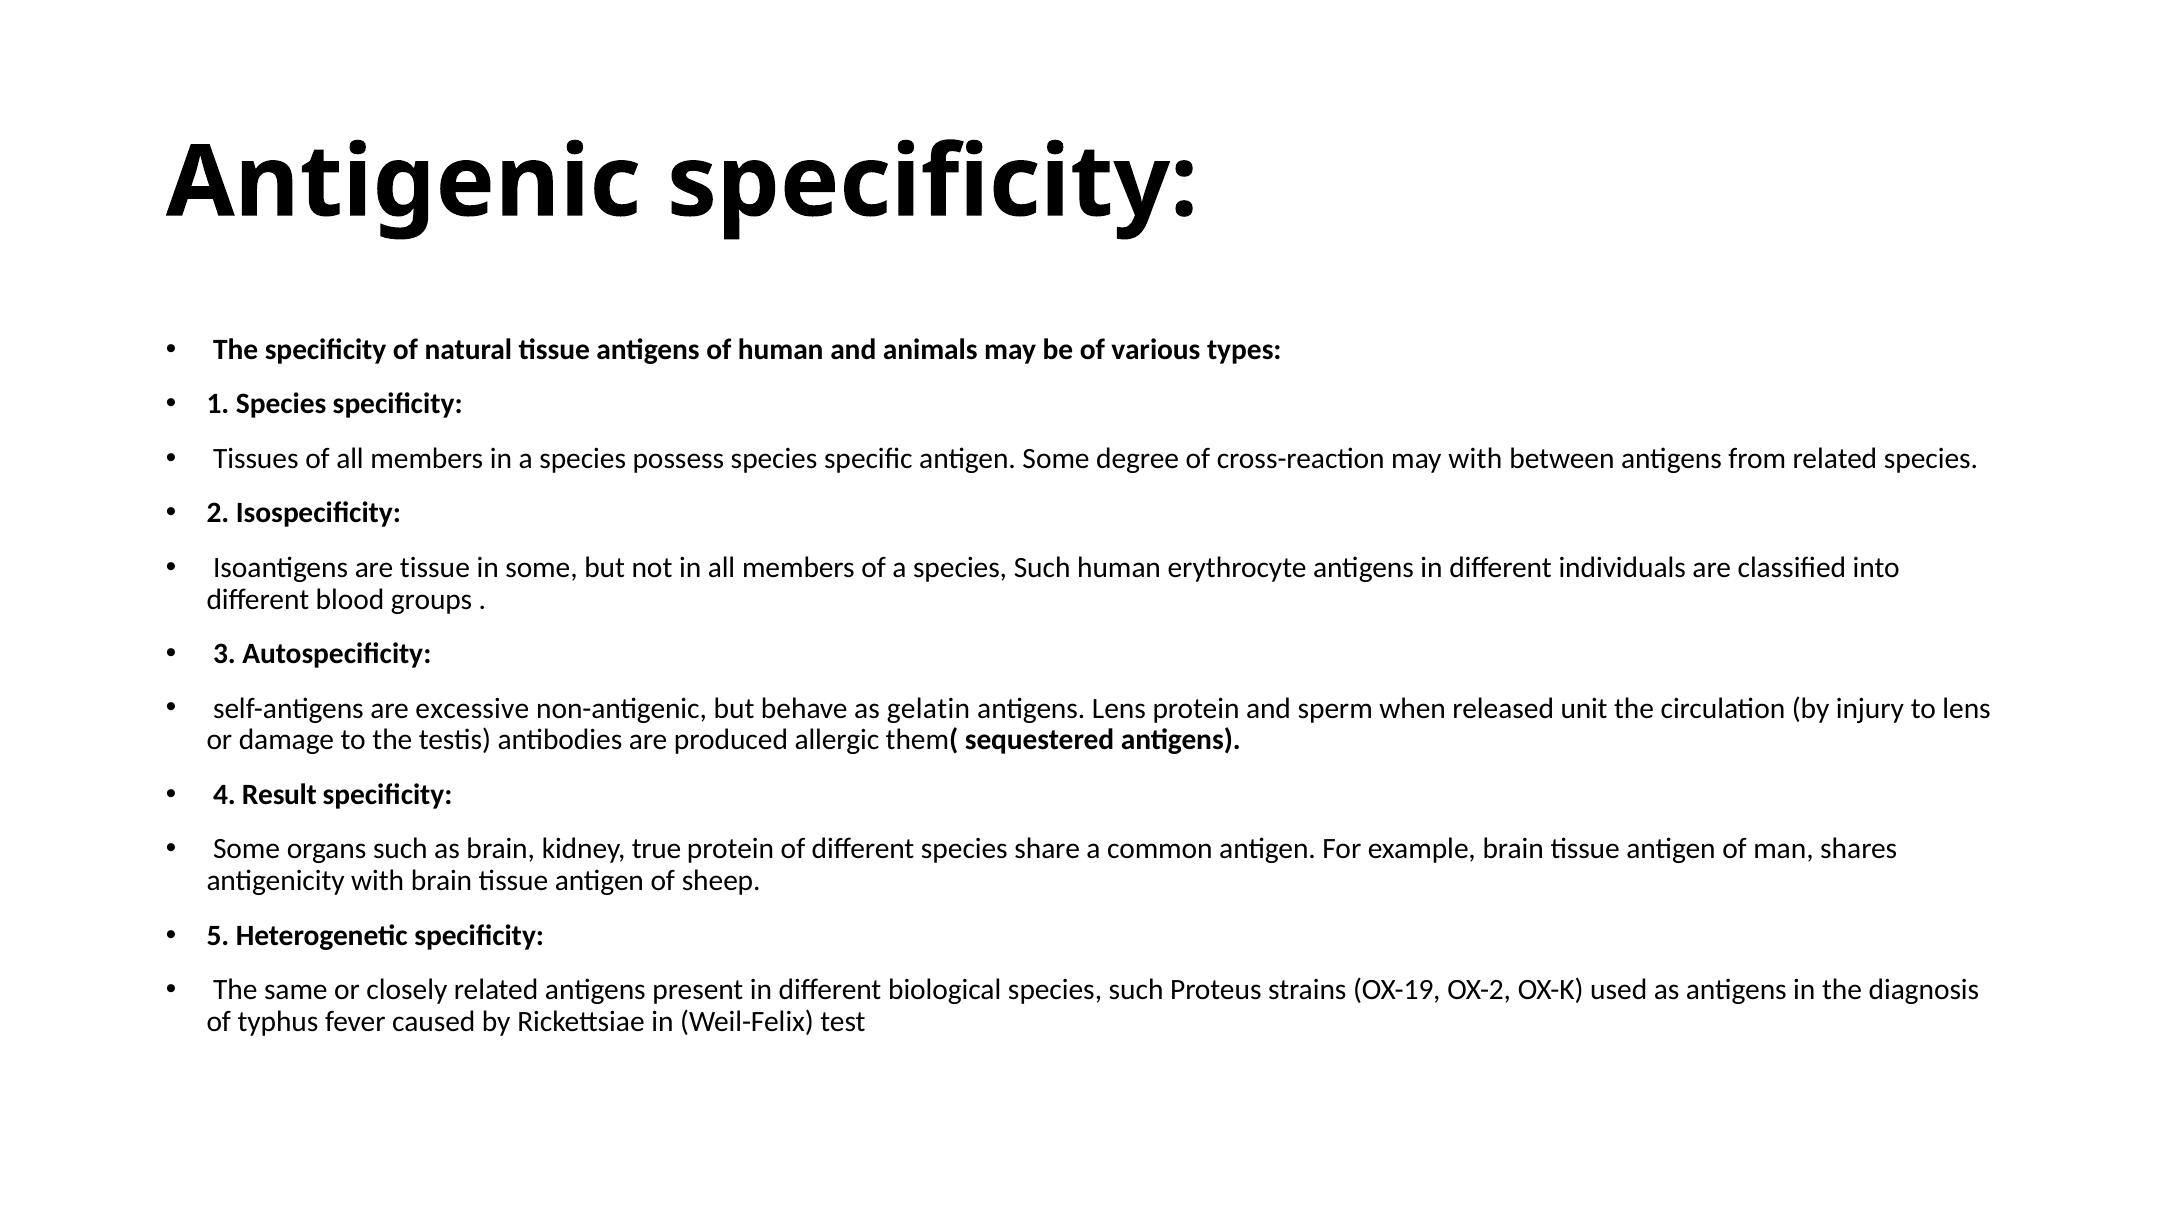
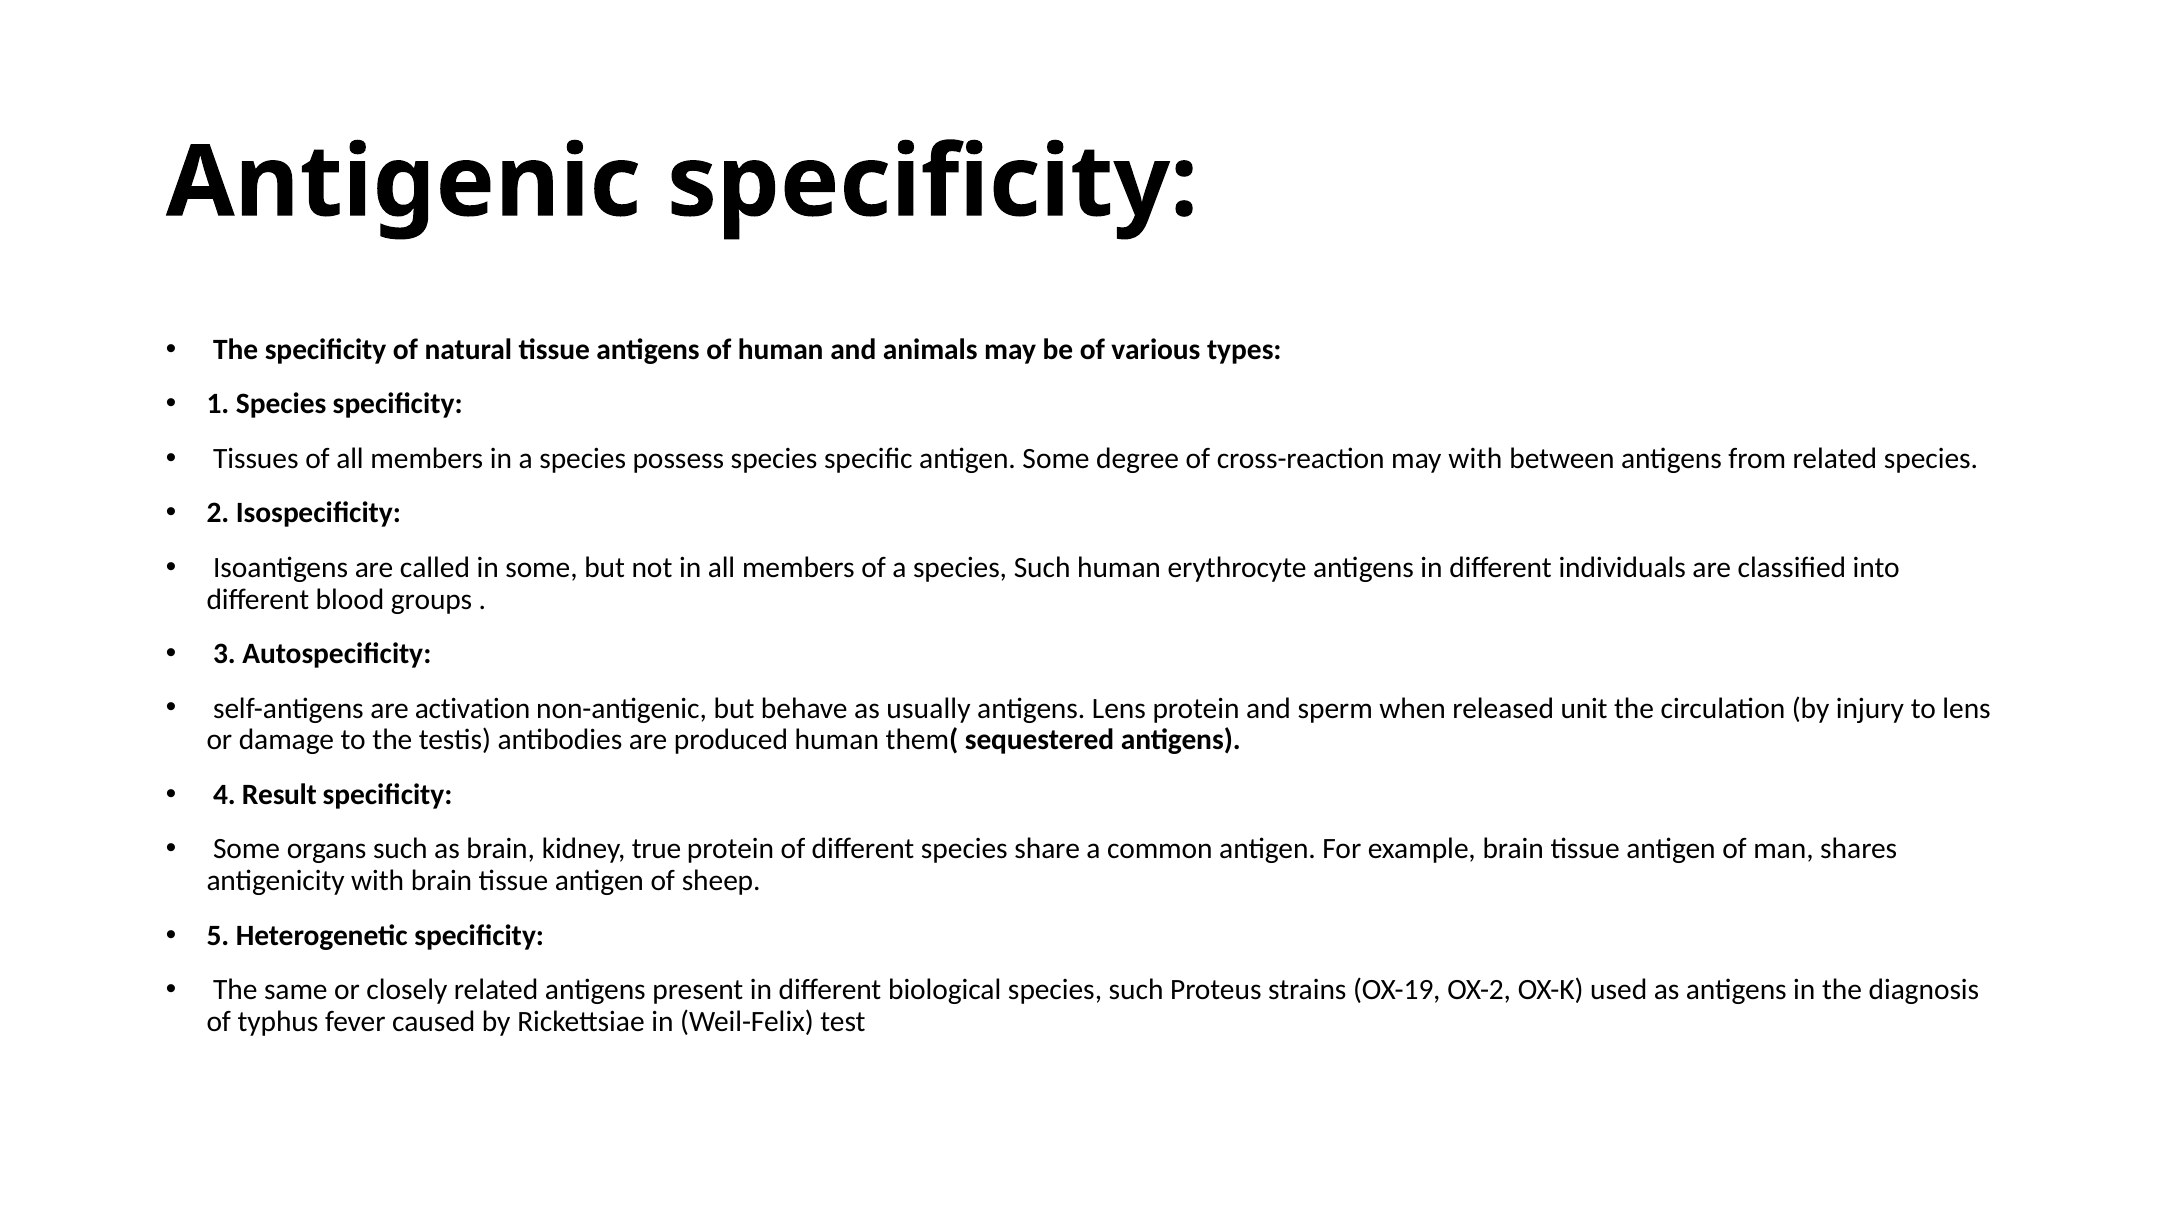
are tissue: tissue -> called
excessive: excessive -> activation
gelatin: gelatin -> usually
produced allergic: allergic -> human
